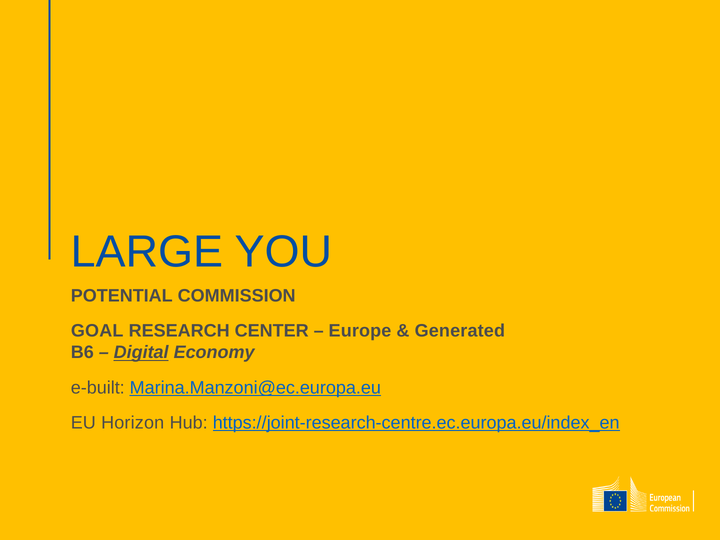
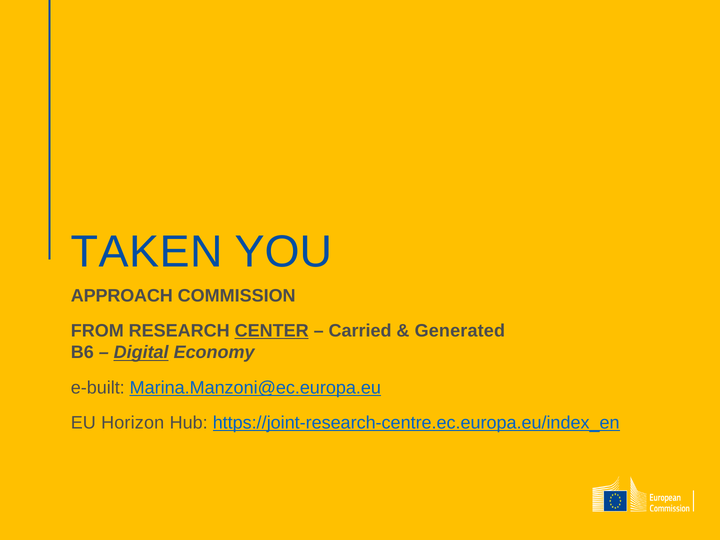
LARGE: LARGE -> TAKEN
POTENTIAL: POTENTIAL -> APPROACH
GOAL: GOAL -> FROM
CENTER underline: none -> present
Europe: Europe -> Carried
